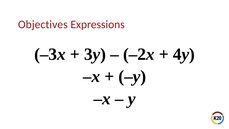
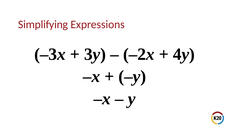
Objectives: Objectives -> Simplifying
